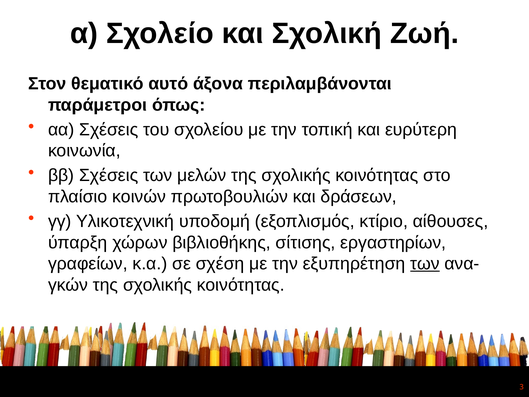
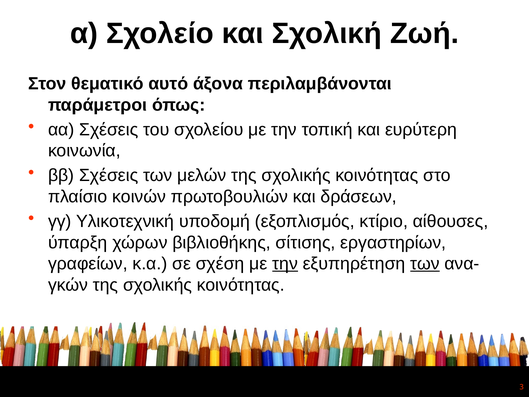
την at (285, 264) underline: none -> present
